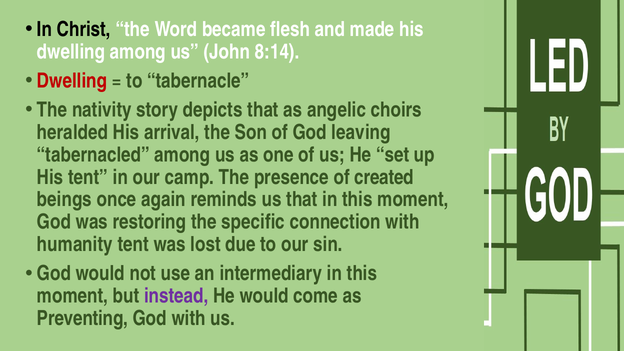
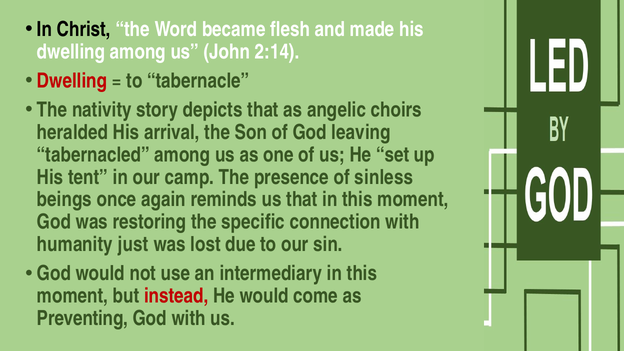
8:14: 8:14 -> 2:14
created: created -> sinless
humanity tent: tent -> just
instead colour: purple -> red
